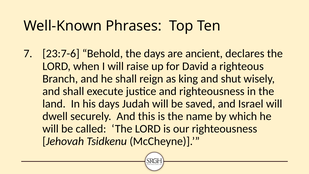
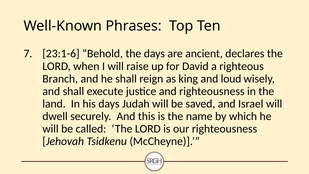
23:7-6: 23:7-6 -> 23:1-6
shut: shut -> loud
